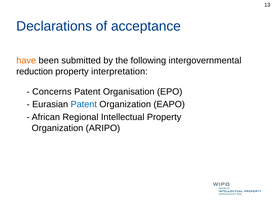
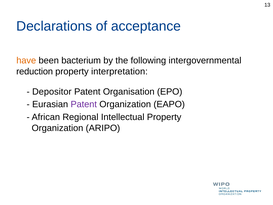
submitted: submitted -> bacterium
Concerns: Concerns -> Depositor
Patent at (84, 104) colour: blue -> purple
